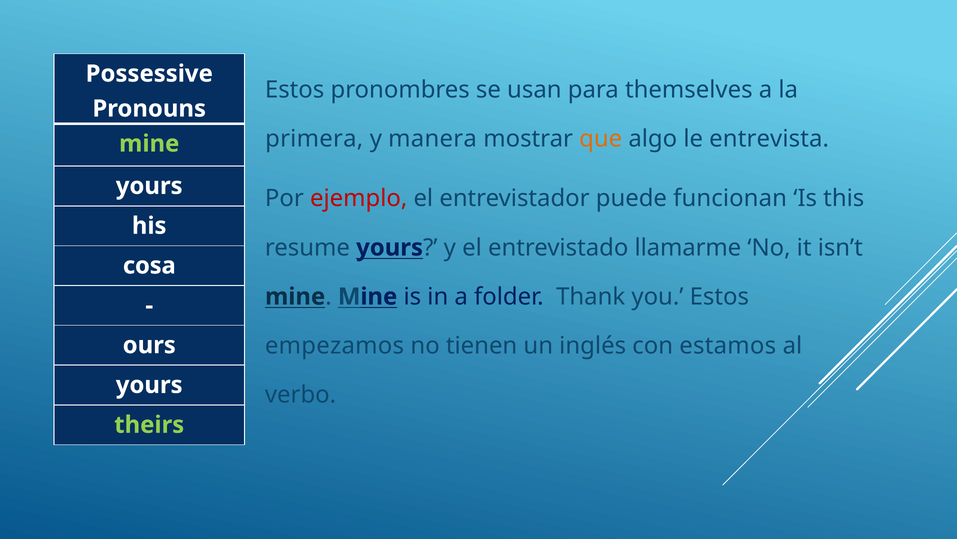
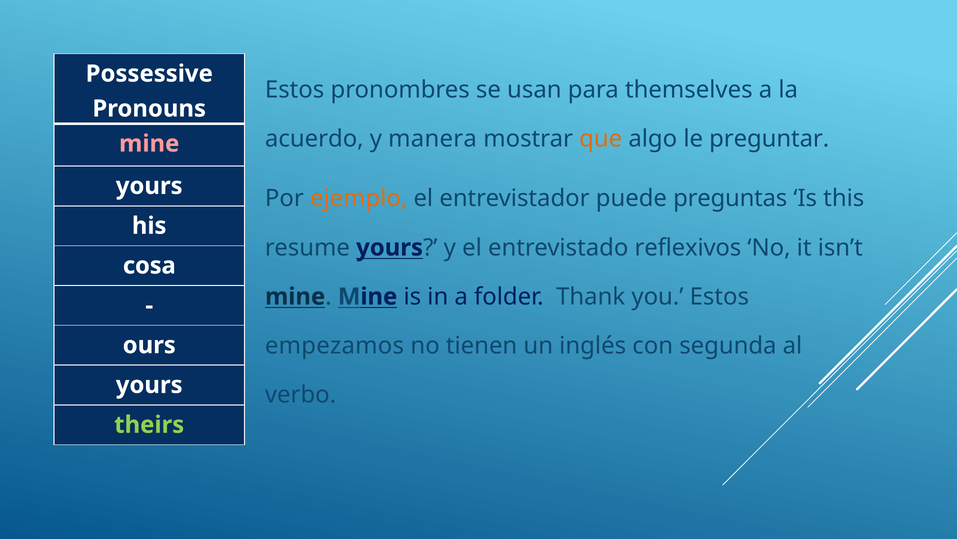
primera: primera -> acuerdo
entrevista: entrevista -> preguntar
mine at (149, 144) colour: light green -> pink
ejemplo colour: red -> orange
funcionan: funcionan -> preguntas
llamarme: llamarme -> reflexivos
estamos: estamos -> segunda
